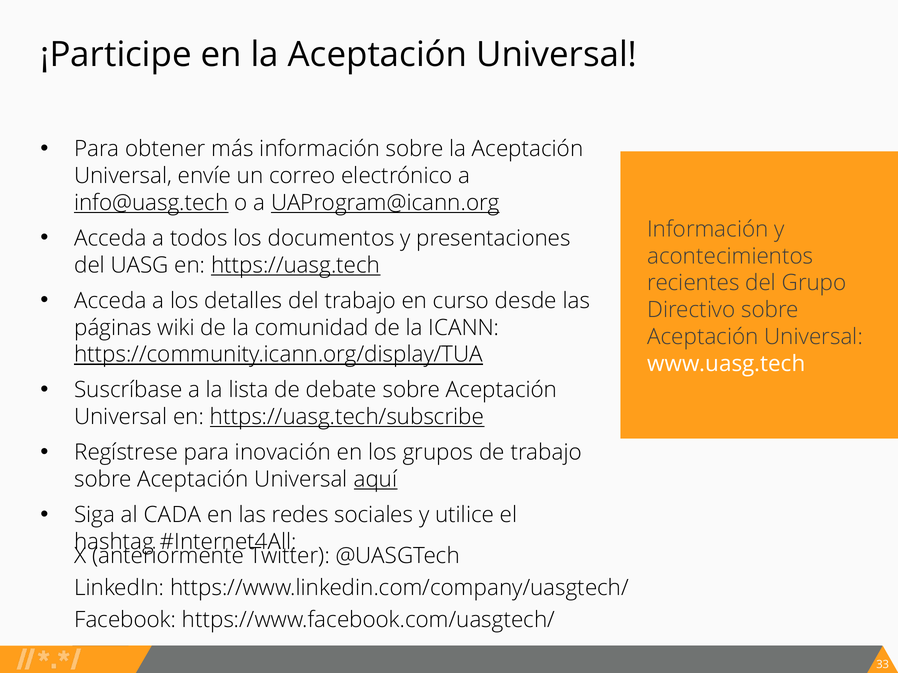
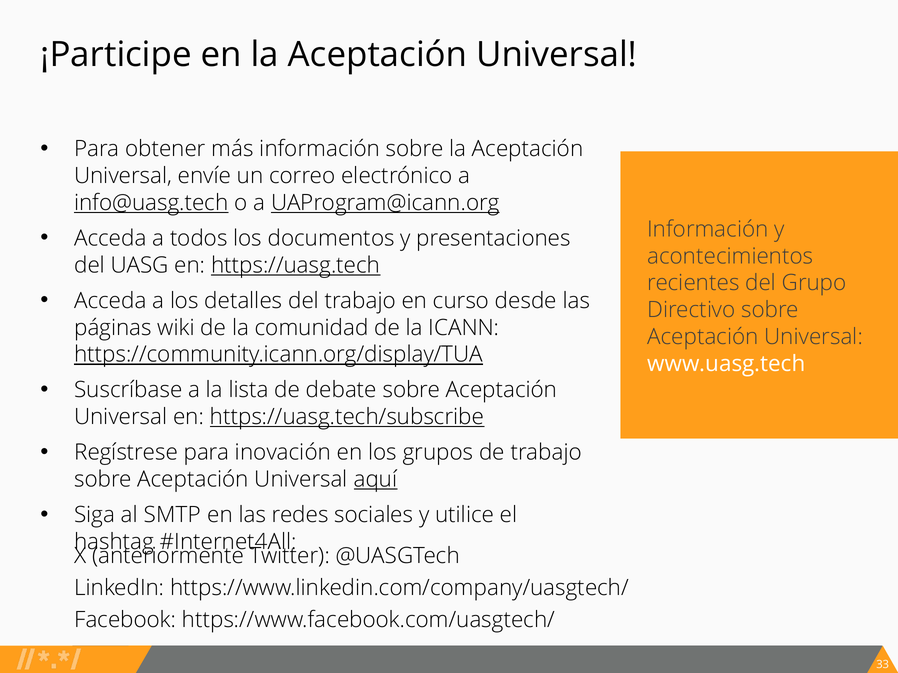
CADA: CADA -> SMTP
